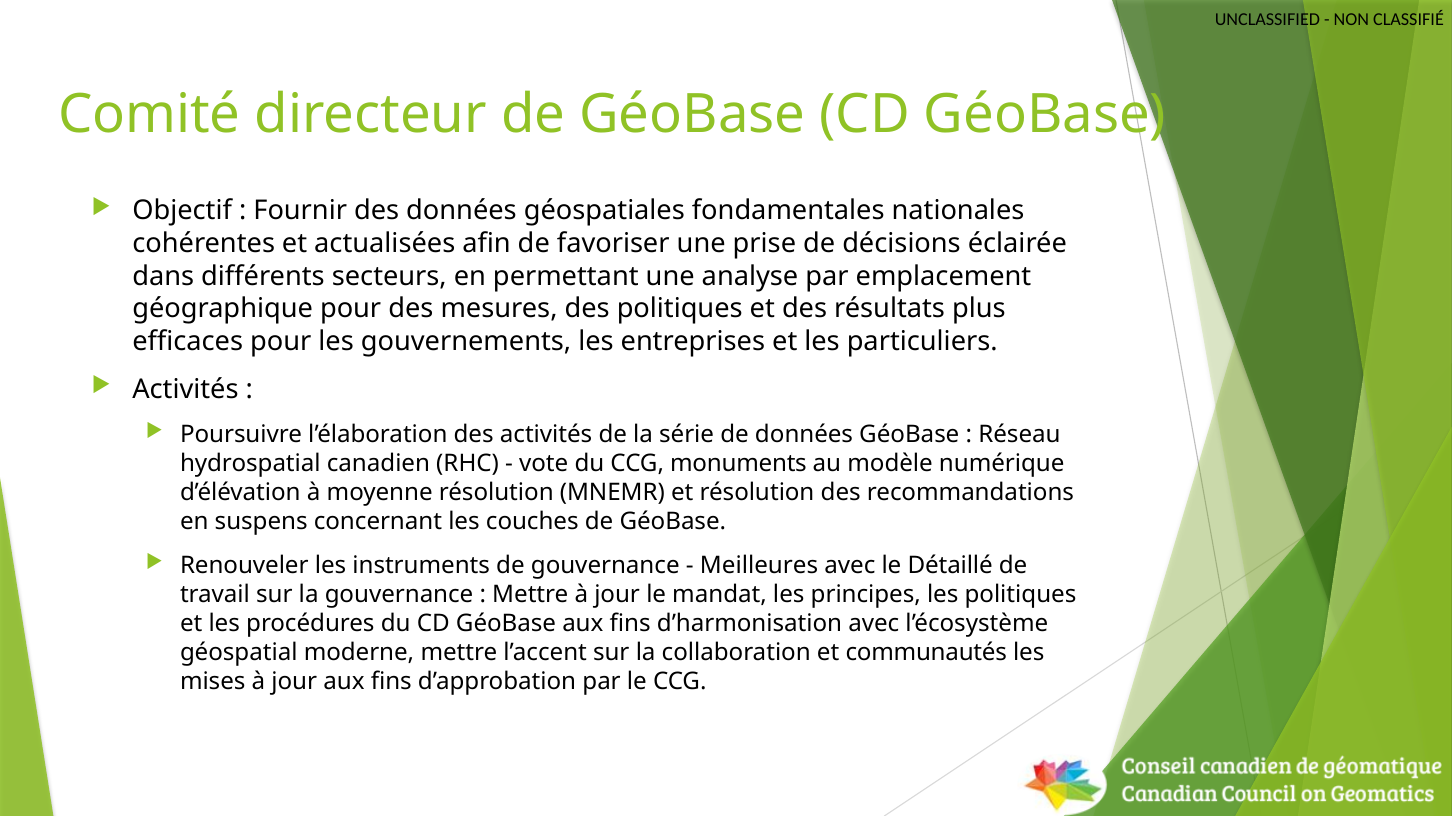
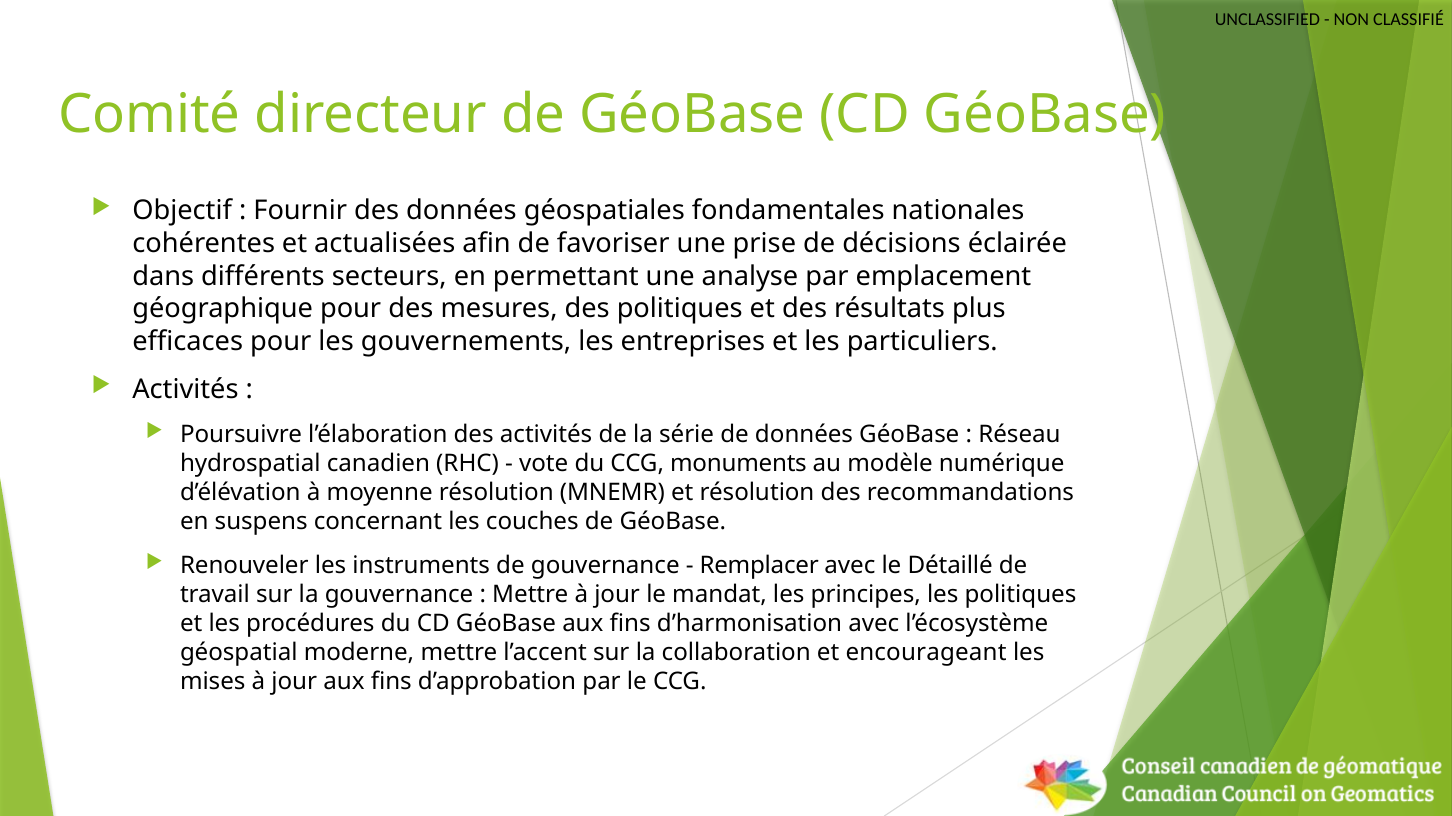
Meilleures: Meilleures -> Remplacer
communautés: communautés -> encourageant
